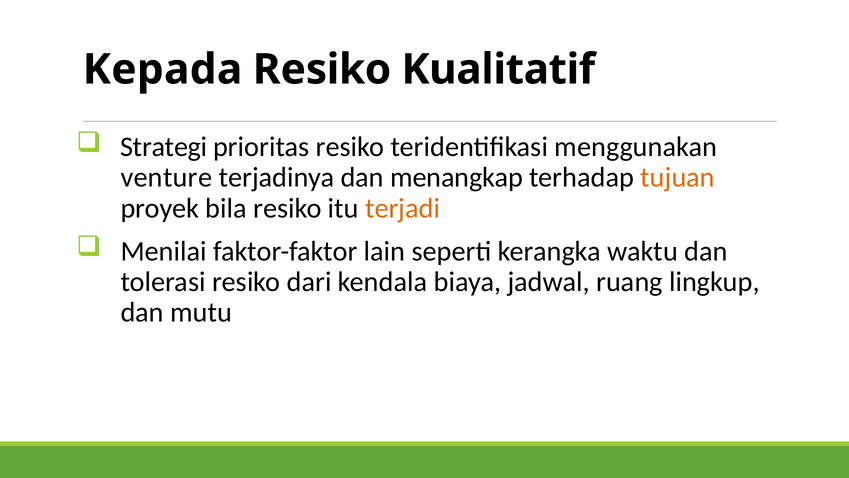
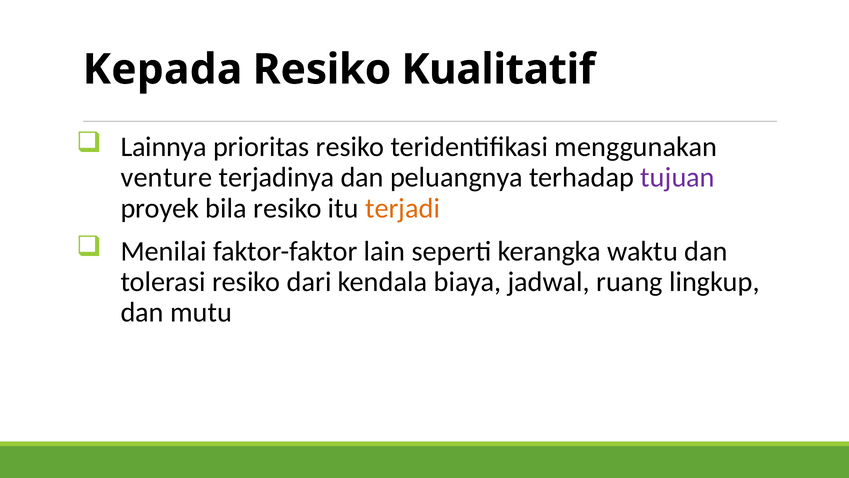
Strategi: Strategi -> Lainnya
menangkap: menangkap -> peluangnya
tujuan colour: orange -> purple
